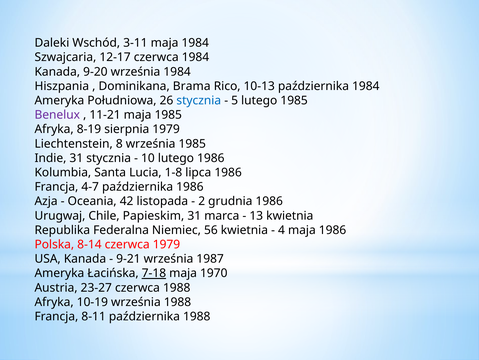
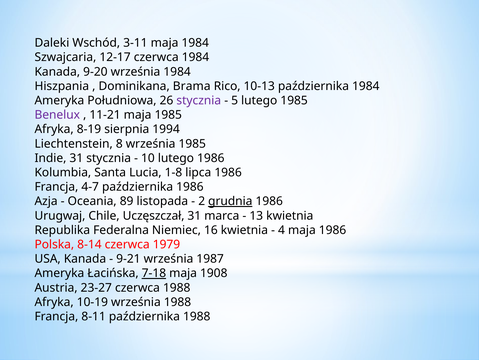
stycznia at (199, 100) colour: blue -> purple
sierpnia 1979: 1979 -> 1994
42: 42 -> 89
grudnia underline: none -> present
Papieskim: Papieskim -> Uczęszczał
56: 56 -> 16
1970: 1970 -> 1908
